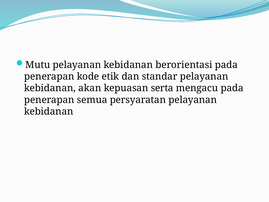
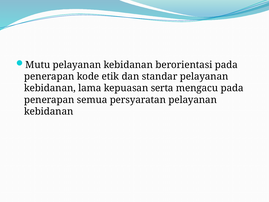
akan: akan -> lama
